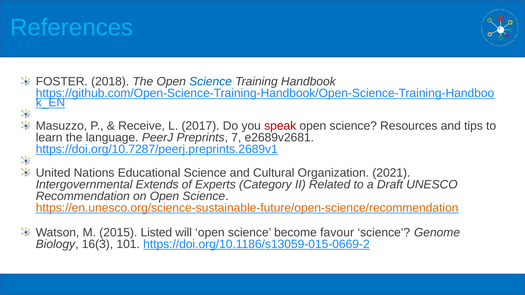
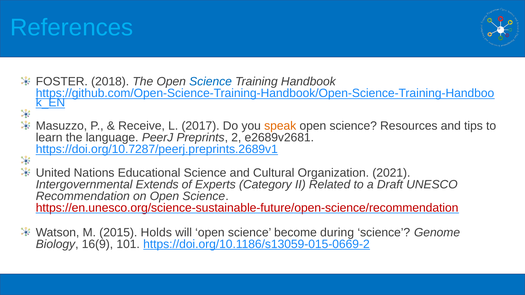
speak colour: red -> orange
Preprints 7: 7 -> 2
https://en.unesco.org/science-sustainable-future/open-science/recommendation colour: orange -> red
Listed: Listed -> Holds
favour: favour -> during
16(3: 16(3 -> 16(9
